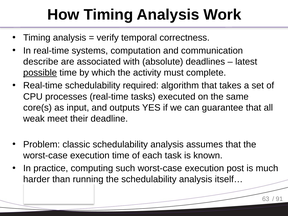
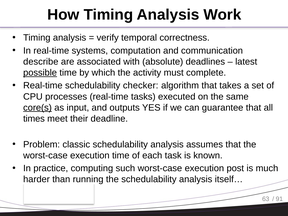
required: required -> checker
core(s underline: none -> present
weak: weak -> times
